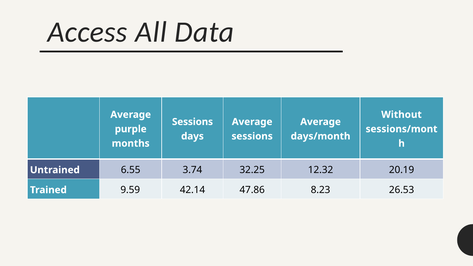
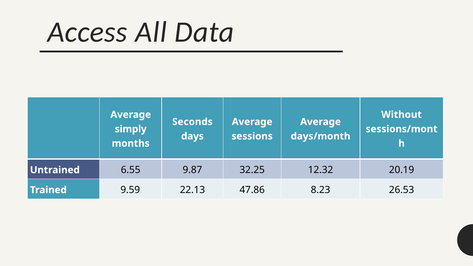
Sessions at (192, 122): Sessions -> Seconds
purple: purple -> simply
3.74: 3.74 -> 9.87
42.14: 42.14 -> 22.13
